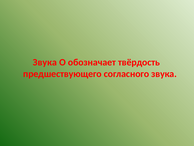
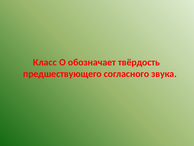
Звука at (45, 62): Звука -> Класс
